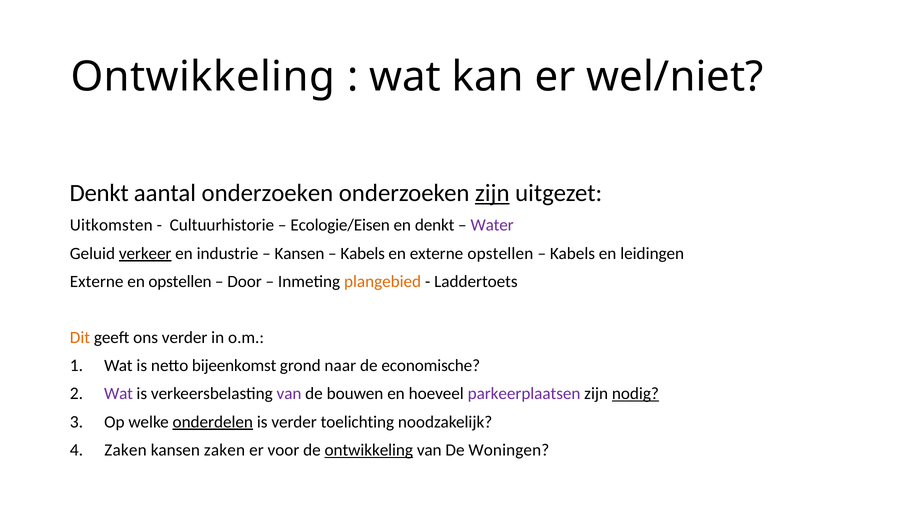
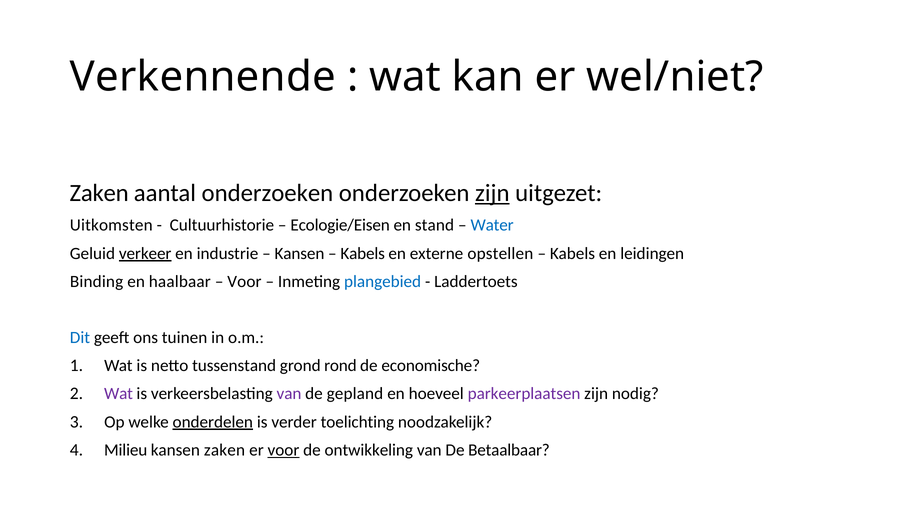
Ontwikkeling at (203, 77): Ontwikkeling -> Verkennende
Denkt at (99, 193): Denkt -> Zaken
en denkt: denkt -> stand
Water colour: purple -> blue
Externe at (97, 282): Externe -> Binding
en opstellen: opstellen -> haalbaar
Door at (245, 282): Door -> Voor
plangebied colour: orange -> blue
Dit colour: orange -> blue
ons verder: verder -> tuinen
bijeenkomst: bijeenkomst -> tussenstand
naar: naar -> rond
bouwen: bouwen -> gepland
nodig underline: present -> none
Zaken at (126, 450): Zaken -> Milieu
voor at (283, 450) underline: none -> present
ontwikkeling at (369, 450) underline: present -> none
Woningen: Woningen -> Betaalbaar
